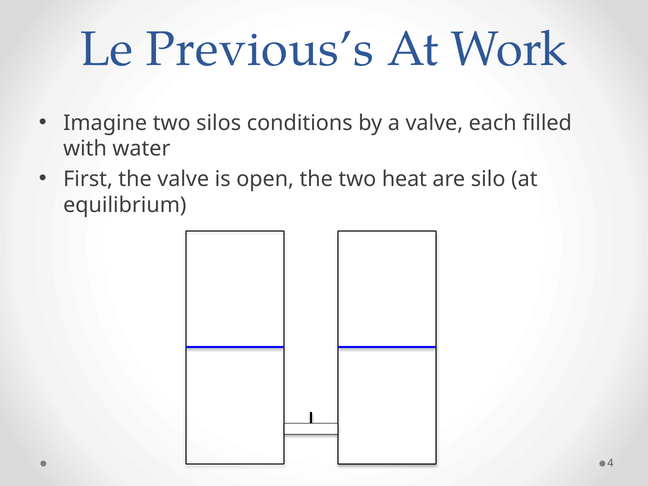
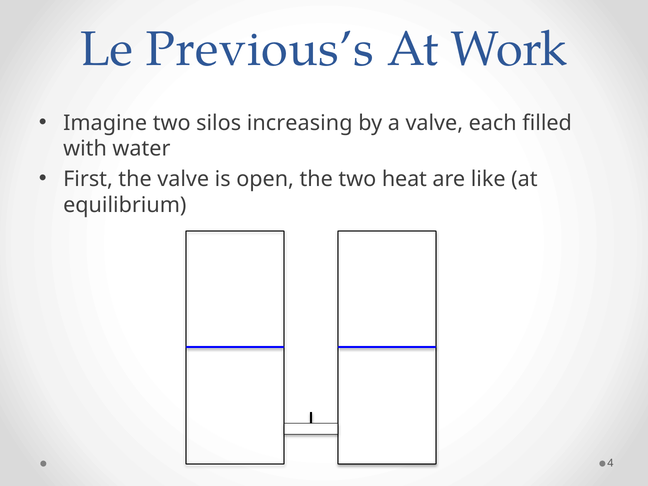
conditions: conditions -> increasing
silo: silo -> like
